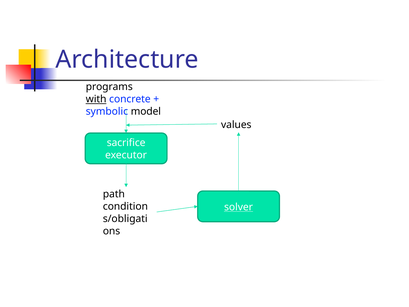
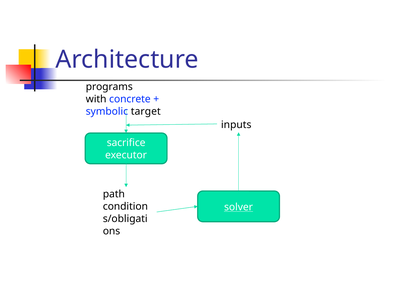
with underline: present -> none
model: model -> target
values: values -> inputs
